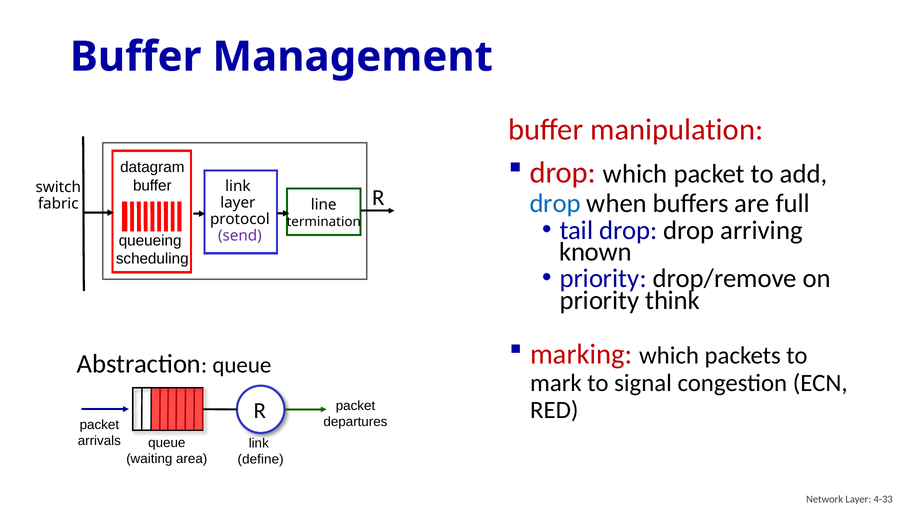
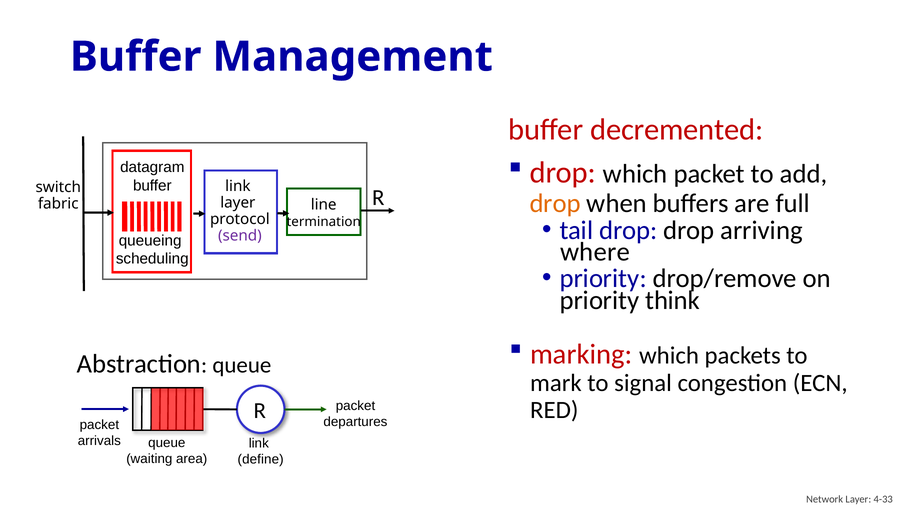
manipulation: manipulation -> decremented
drop at (555, 203) colour: blue -> orange
known: known -> where
